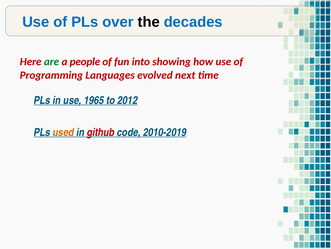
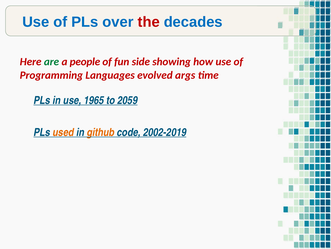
the colour: black -> red
into: into -> side
next: next -> args
2012: 2012 -> 2059
github colour: red -> orange
2010-2019: 2010-2019 -> 2002-2019
